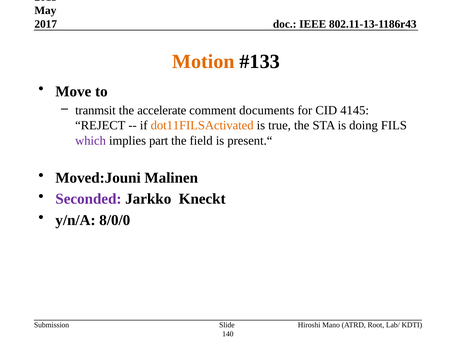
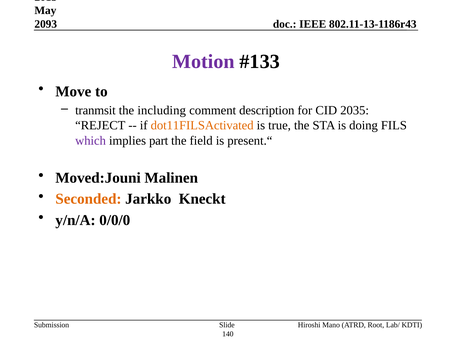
2017: 2017 -> 2093
Motion colour: orange -> purple
accelerate: accelerate -> including
documents: documents -> description
4145: 4145 -> 2035
Seconded colour: purple -> orange
8/0/0: 8/0/0 -> 0/0/0
